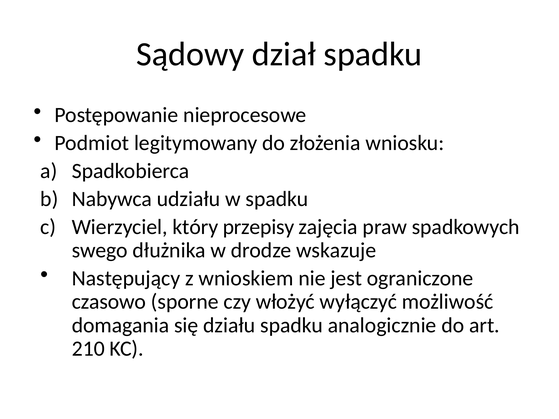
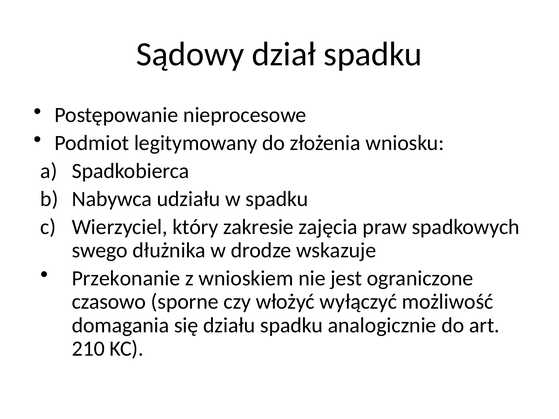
przepisy: przepisy -> zakresie
Następujący: Następujący -> Przekonanie
